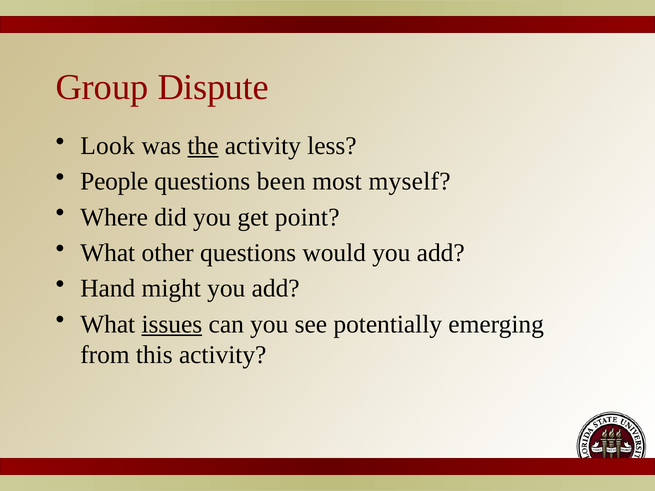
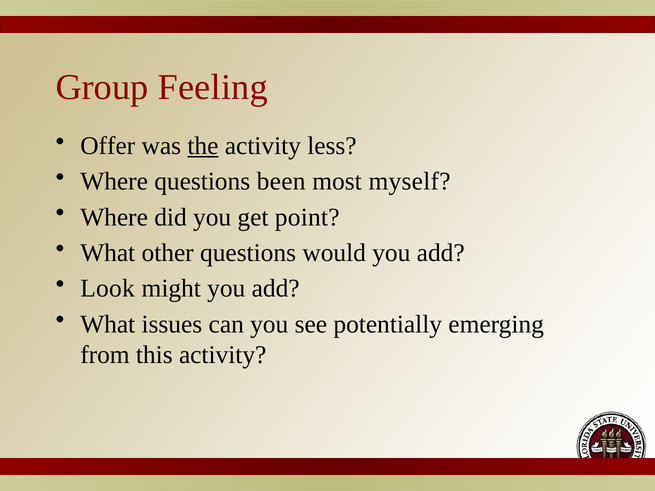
Dispute: Dispute -> Feeling
Look: Look -> Offer
People at (114, 182): People -> Where
Hand: Hand -> Look
issues underline: present -> none
